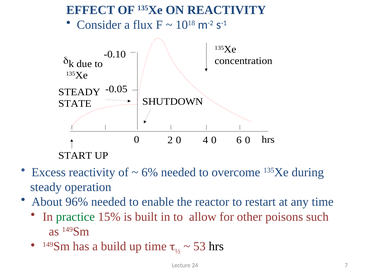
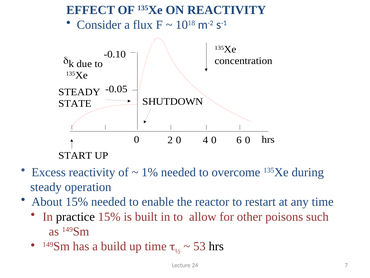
6%: 6% -> 1%
About 96%: 96% -> 15%
practice colour: green -> black
